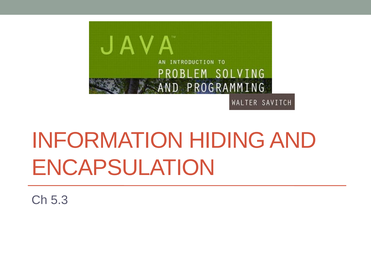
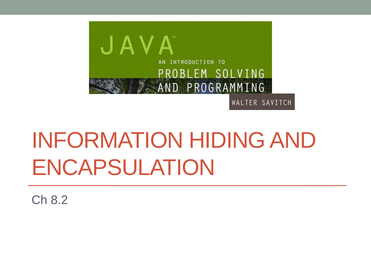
5.3: 5.3 -> 8.2
